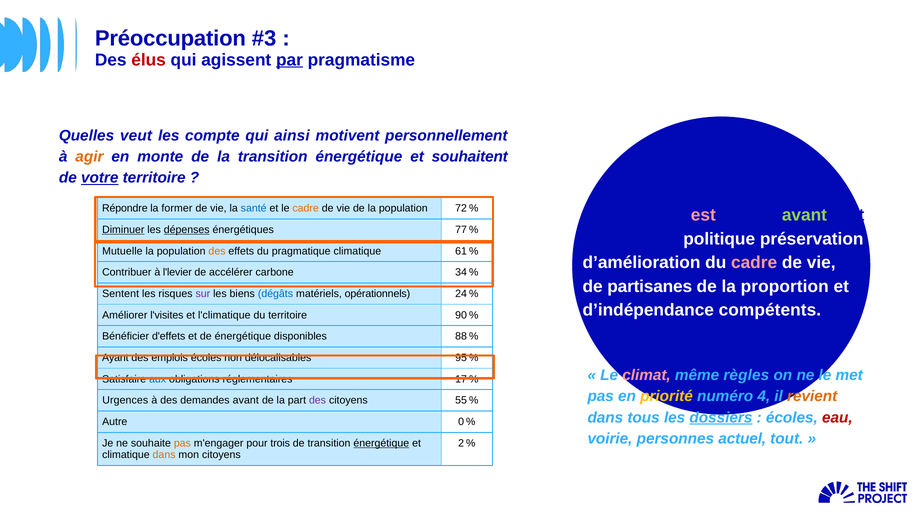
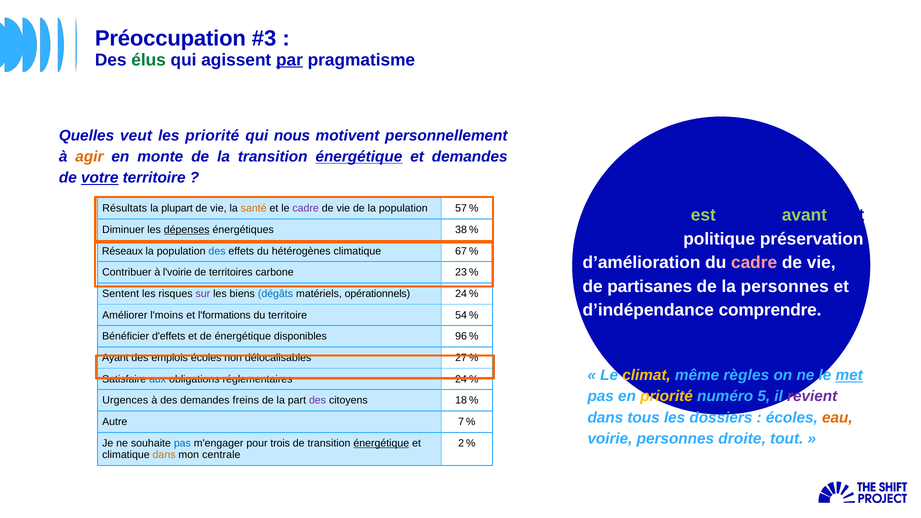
élus colour: red -> green
les compte: compte -> priorité
ainsi: ainsi -> nous
énergétique at (359, 157) underline: none -> present
et souhaitent: souhaitent -> demandes
Répondre: Répondre -> Résultats
former: former -> plupart
santé colour: blue -> orange
cadre at (306, 208) colour: orange -> purple
72: 72 -> 57
est colour: pink -> light green
Diminuer underline: present -> none
77: 77 -> 38
Mutuelle: Mutuelle -> Réseaux
des at (217, 251) colour: orange -> blue
pragmatique: pragmatique -> hétérogènes
61: 61 -> 67
l'levier: l'levier -> l'voirie
accélérer: accélérer -> territoires
34: 34 -> 23
la proportion: proportion -> personnes
compétents: compétents -> comprendre
l'visites: l'visites -> l'moins
l'climatique: l'climatique -> l'formations
90: 90 -> 54
88: 88 -> 96
95: 95 -> 27
climat colour: pink -> yellow
met underline: none -> present
réglementaires 17: 17 -> 24
4: 4 -> 5
revient colour: orange -> purple
demandes avant: avant -> freins
55: 55 -> 18
dossiers underline: present -> none
eau colour: red -> orange
0: 0 -> 7
actuel: actuel -> droite
pas at (182, 443) colour: orange -> blue
mon citoyens: citoyens -> centrale
